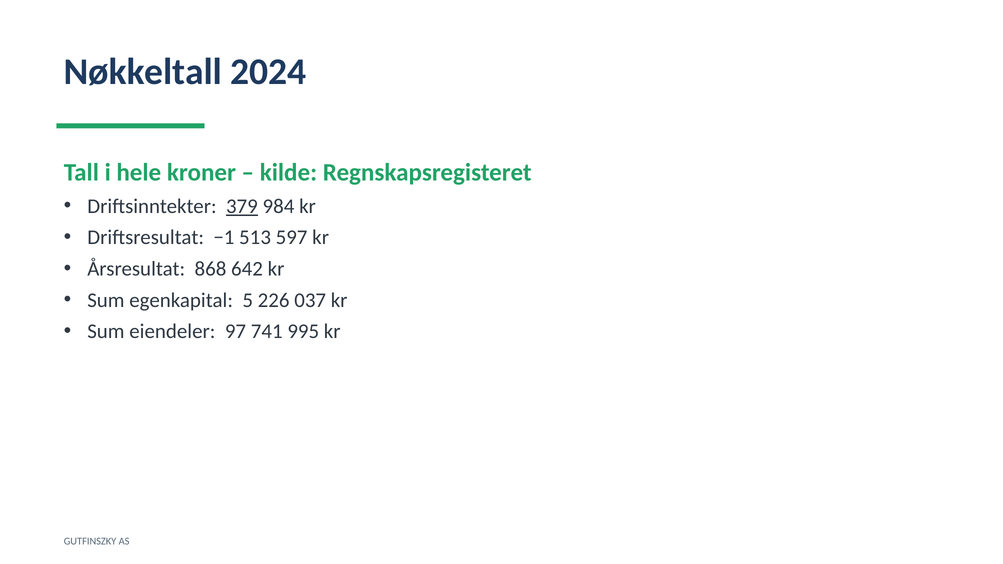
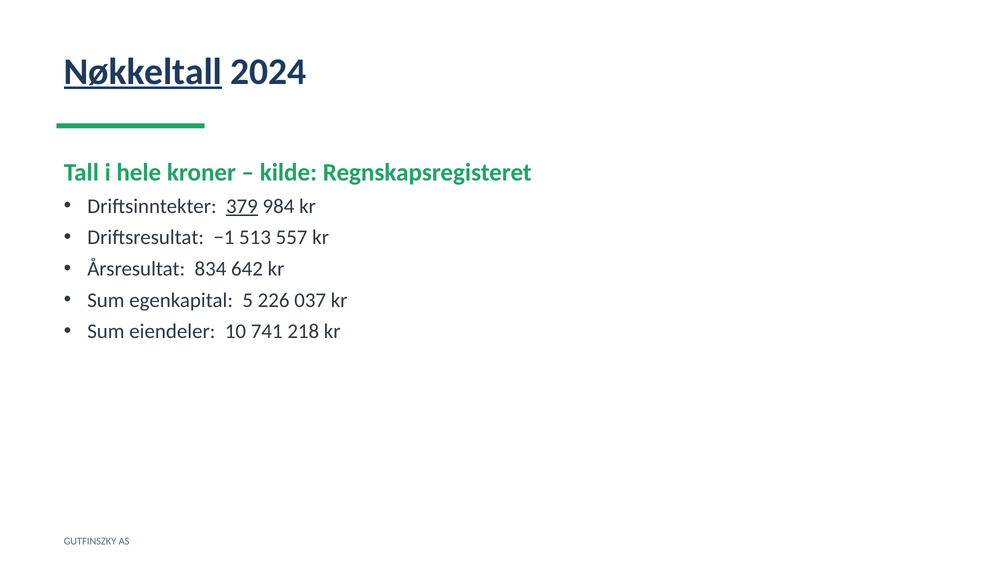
Nøkkeltall underline: none -> present
597: 597 -> 557
868: 868 -> 834
97: 97 -> 10
995: 995 -> 218
